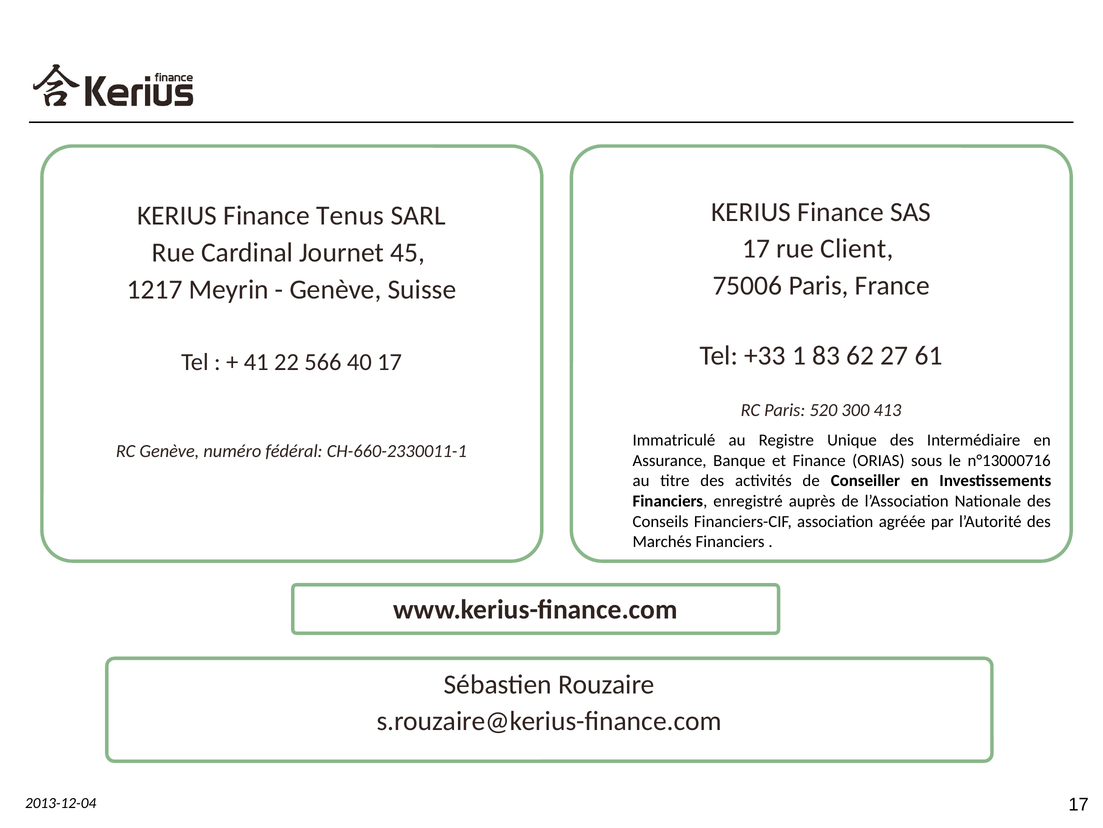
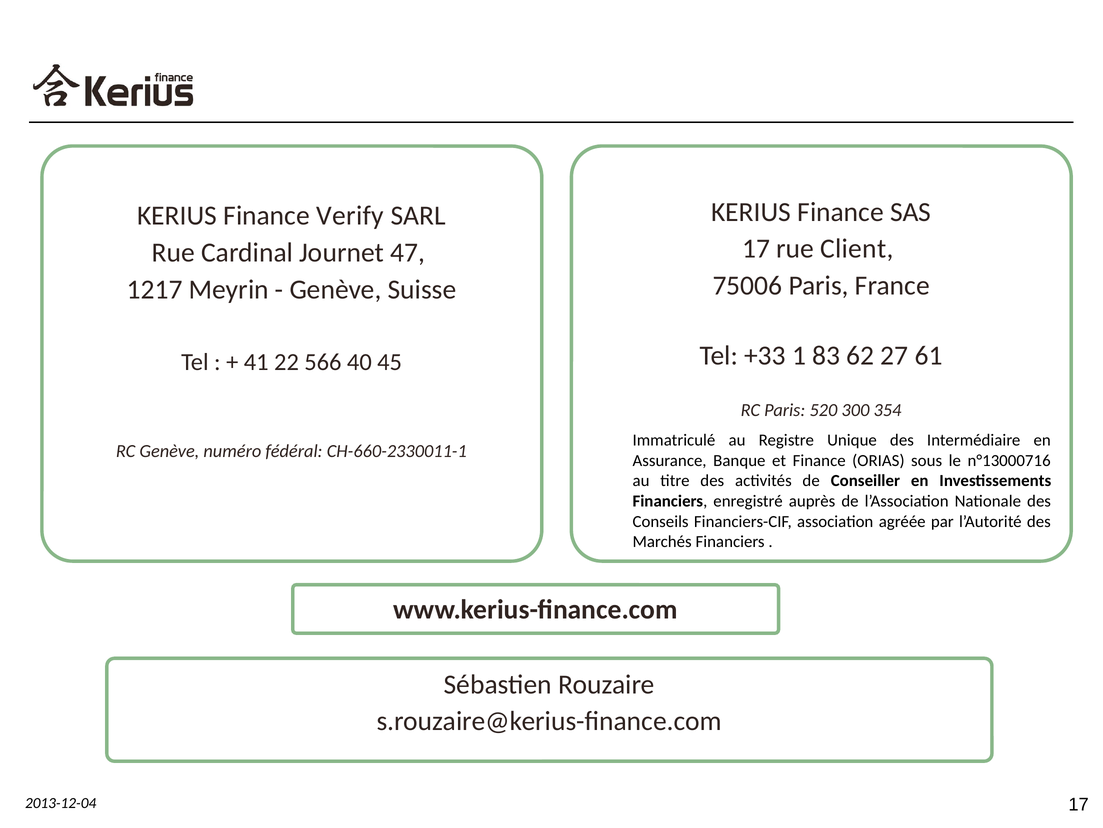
Tenus: Tenus -> Verify
45: 45 -> 47
40 17: 17 -> 45
413: 413 -> 354
